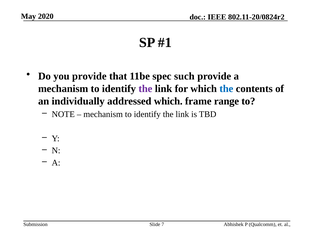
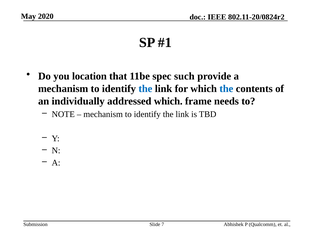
you provide: provide -> location
the at (145, 88) colour: purple -> blue
range: range -> needs
